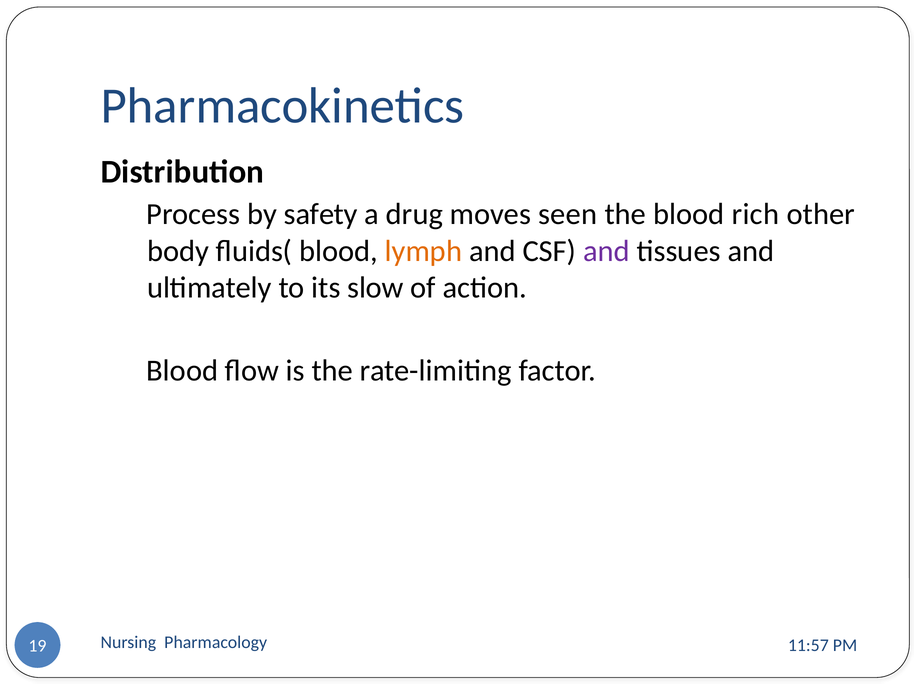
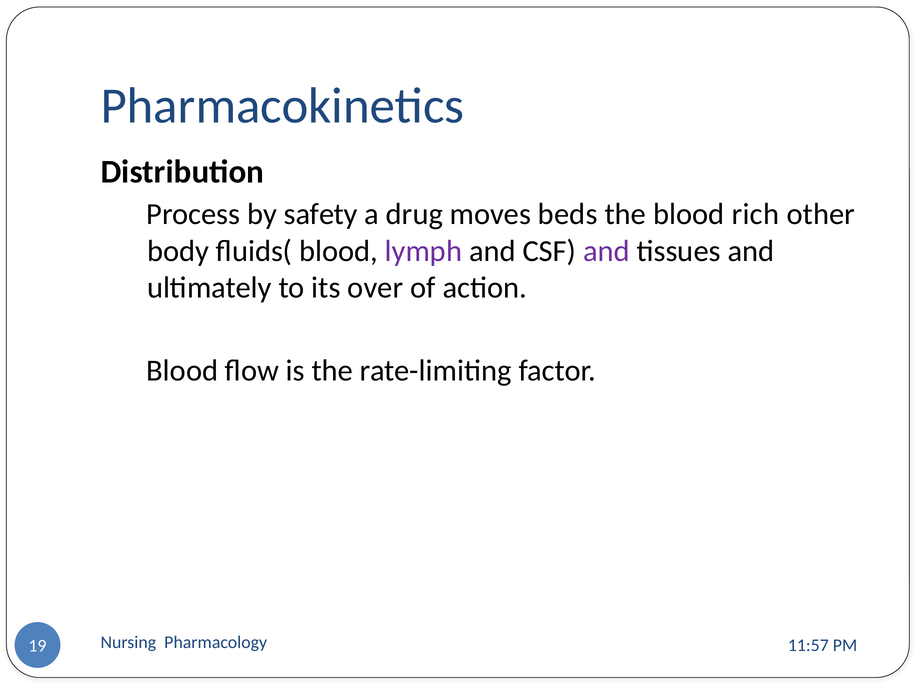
seen: seen -> beds
lymph colour: orange -> purple
slow: slow -> over
